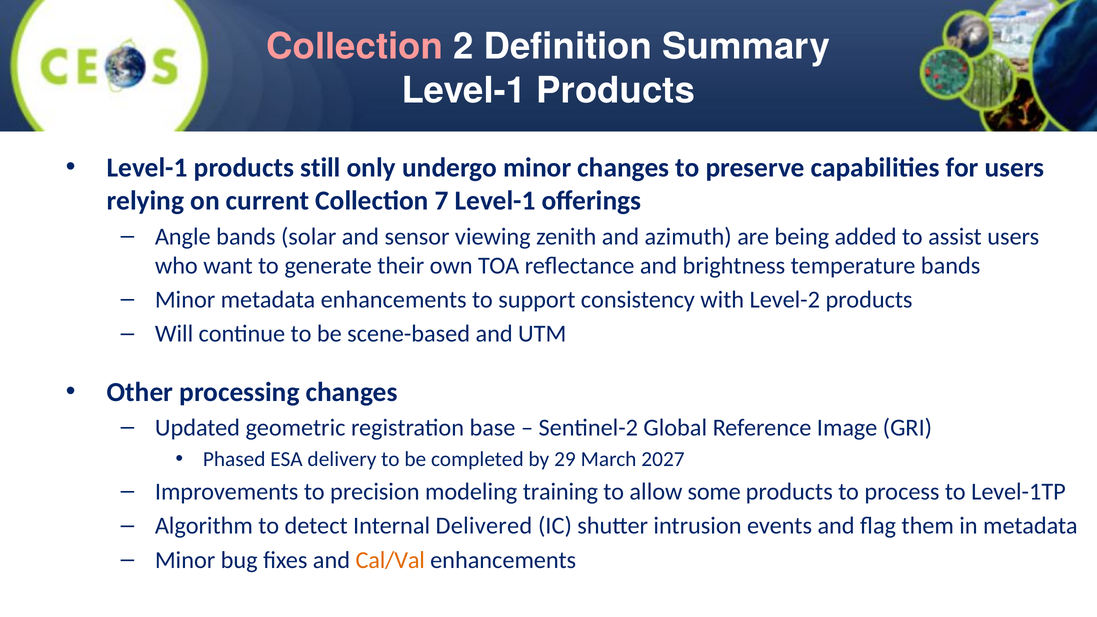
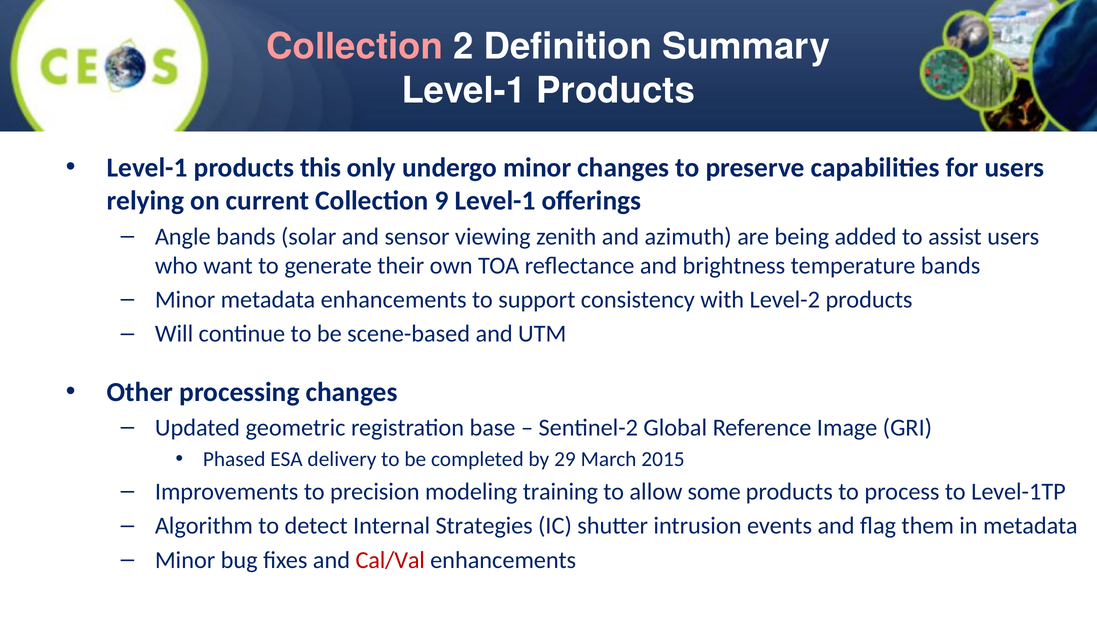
still: still -> this
7: 7 -> 9
2027: 2027 -> 2015
Delivered: Delivered -> Strategies
Cal/Val colour: orange -> red
